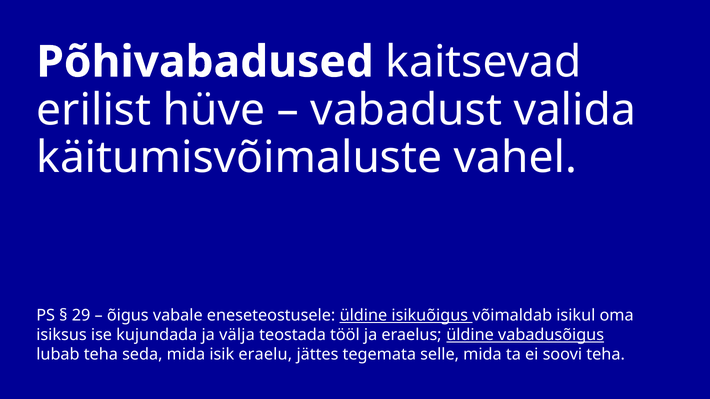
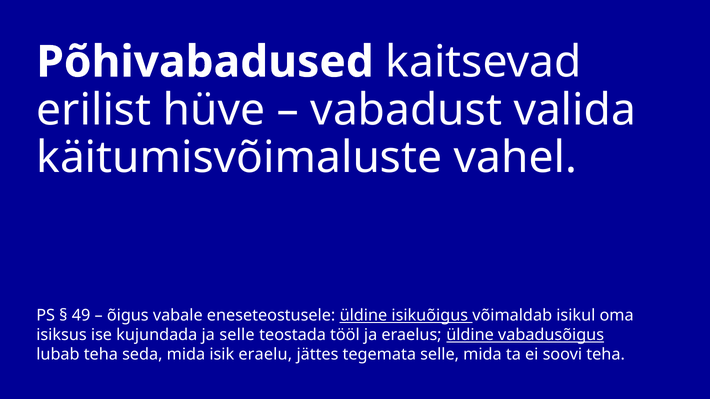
29: 29 -> 49
ja välja: välja -> selle
